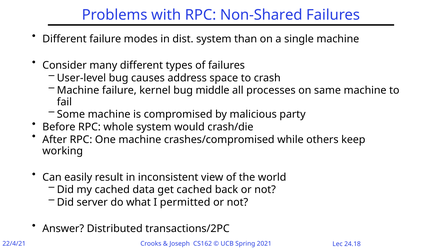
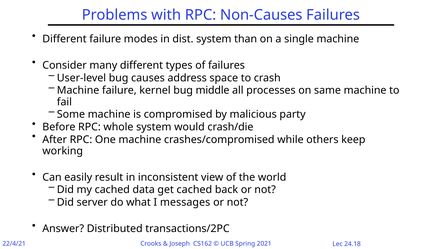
Non-Shared: Non-Shared -> Non-Causes
permitted: permitted -> messages
